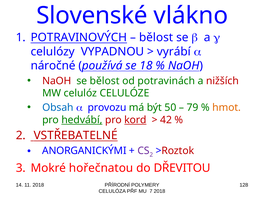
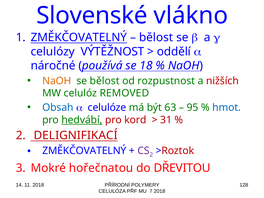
POTRAVINOVÝCH at (79, 37): POTRAVINOVÝCH -> ZMĚKČOVATELNÝ
VYPADNOU: VYPADNOU -> VÝTĚŽNOST
vyrábí: vyrábí -> oddělí
NaOH at (57, 81) colour: red -> orange
potravinách: potravinách -> rozpustnost
CELULÓZE: CELULÓZE -> REMOVED
provozu: provozu -> celulóze
50: 50 -> 63
79: 79 -> 95
hmot colour: orange -> blue
kord underline: present -> none
42: 42 -> 31
VSTŘEBATELNÉ: VSTŘEBATELNÉ -> DELIGNIFIKACÍ
ANORGANICKÝMI at (84, 151): ANORGANICKÝMI -> ZMĚKČOVATELNÝ
